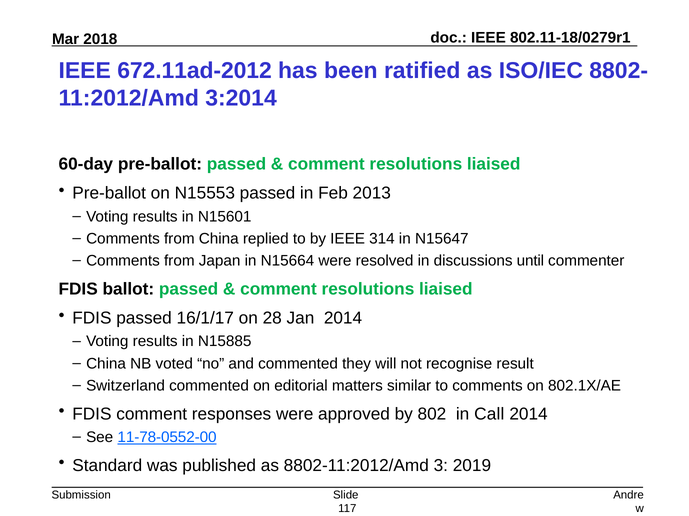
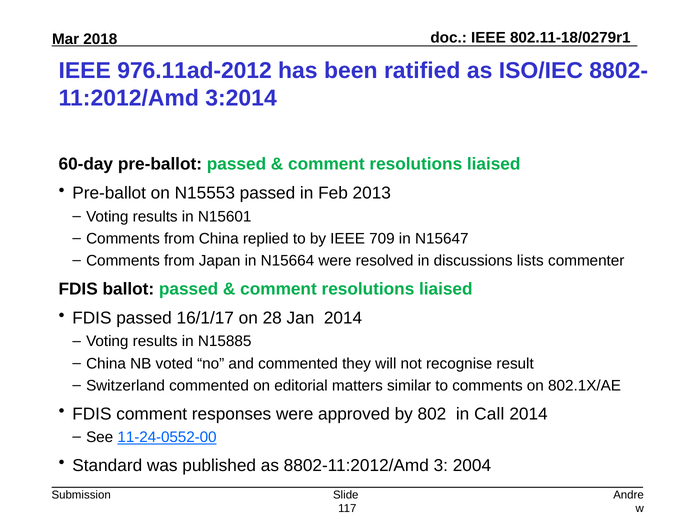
672.11ad-2012: 672.11ad-2012 -> 976.11ad-2012
314: 314 -> 709
until: until -> lists
11-78-0552-00: 11-78-0552-00 -> 11-24-0552-00
2019: 2019 -> 2004
